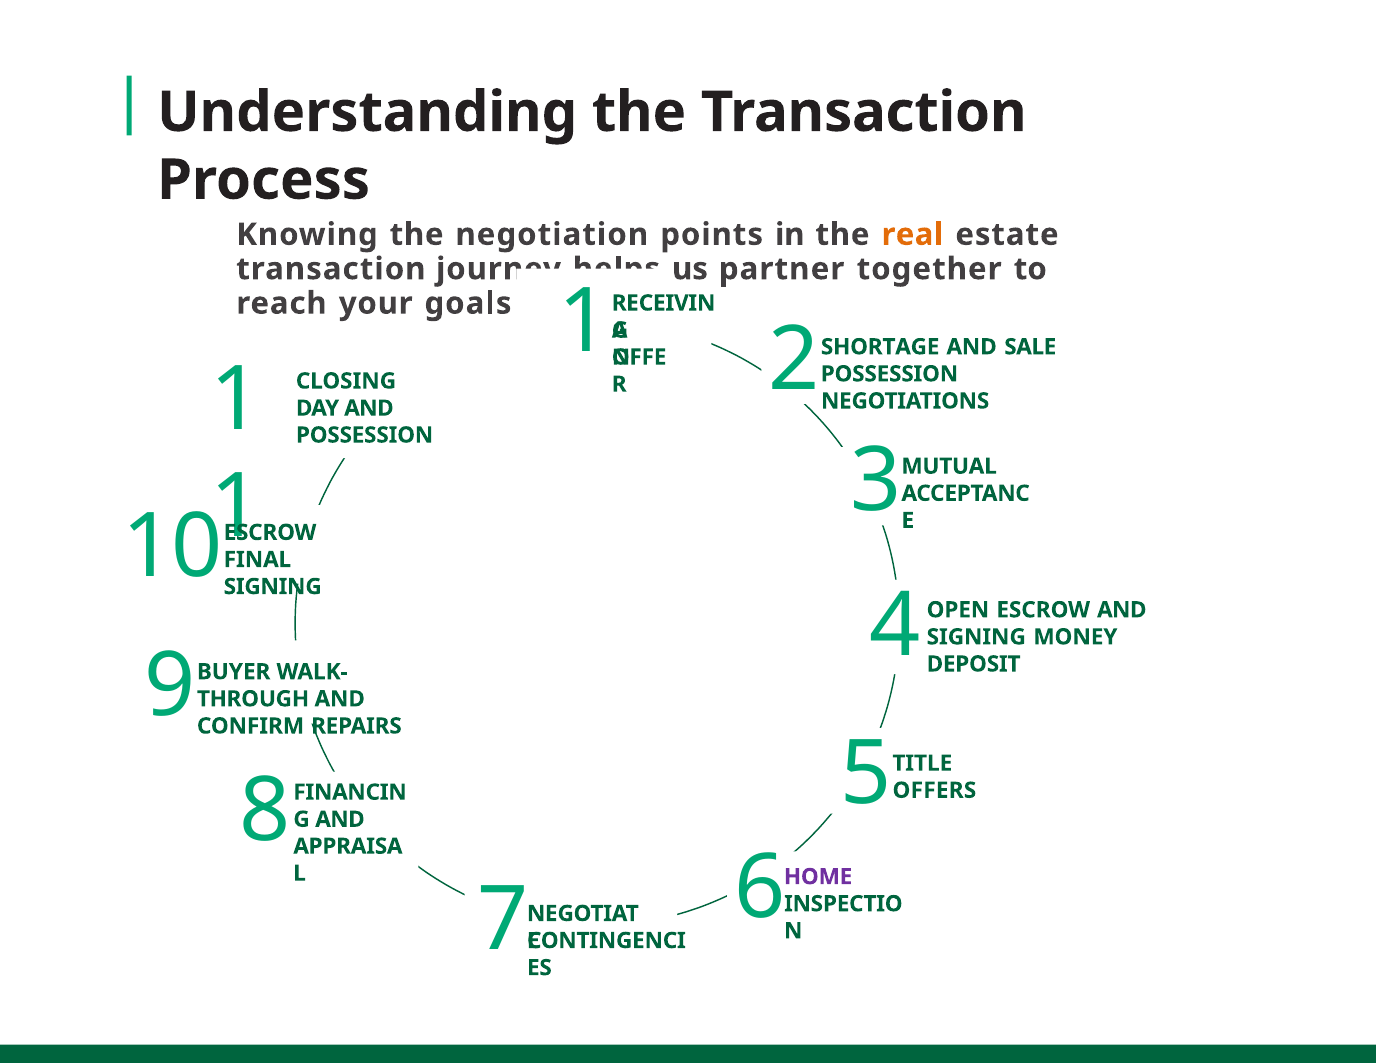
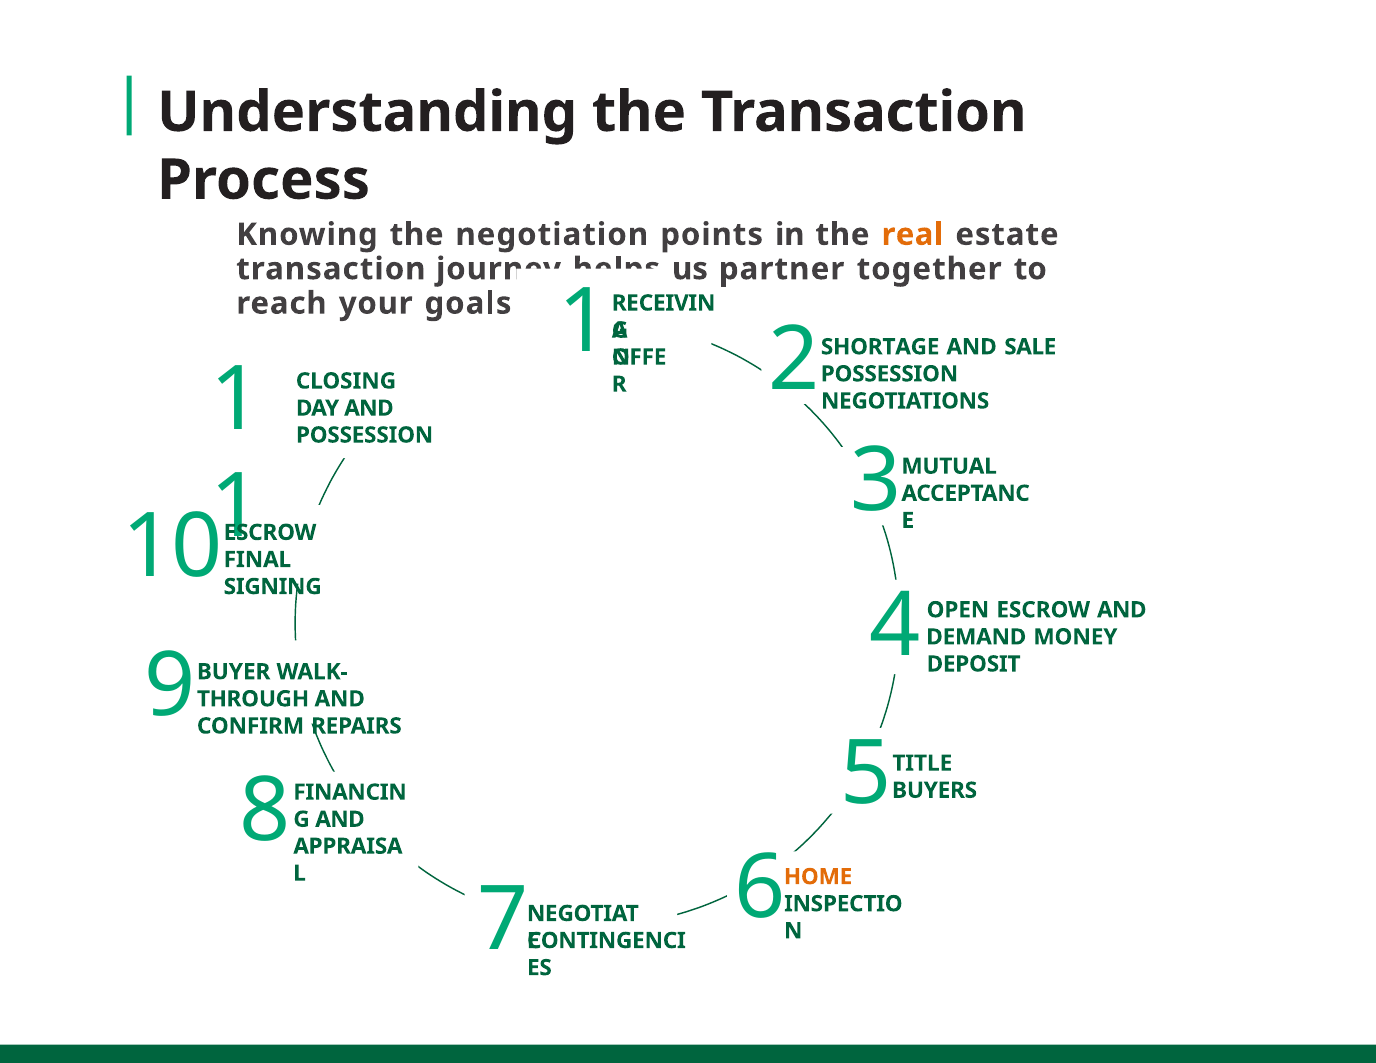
SIGNING at (976, 637): SIGNING -> DEMAND
OFFERS: OFFERS -> BUYERS
HOME colour: purple -> orange
